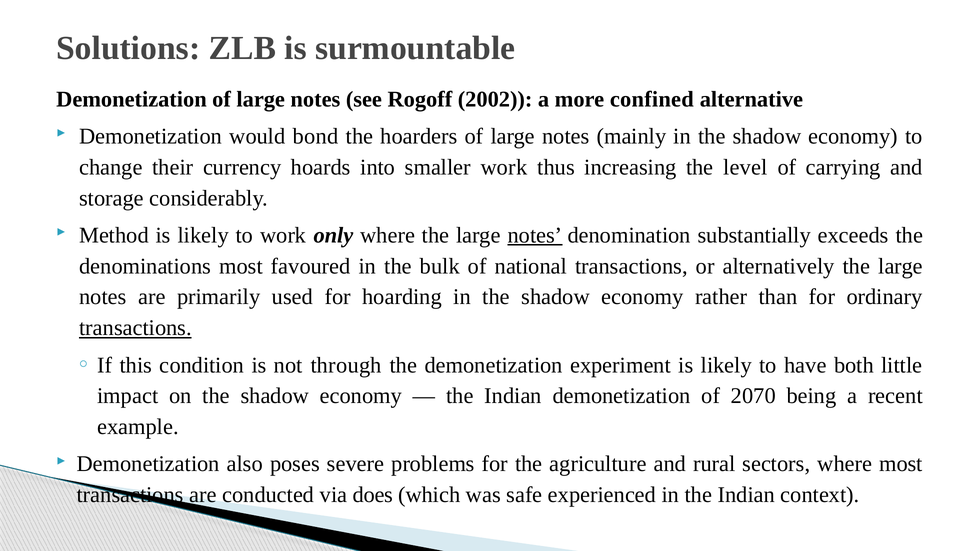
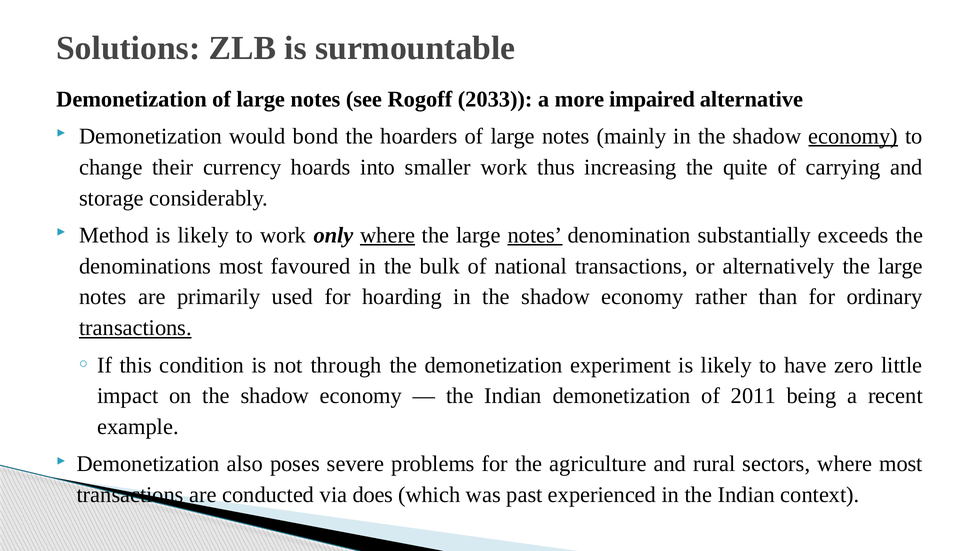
2002: 2002 -> 2033
confined: confined -> impaired
economy at (853, 136) underline: none -> present
level: level -> quite
where at (388, 235) underline: none -> present
both: both -> zero
2070: 2070 -> 2011
safe: safe -> past
